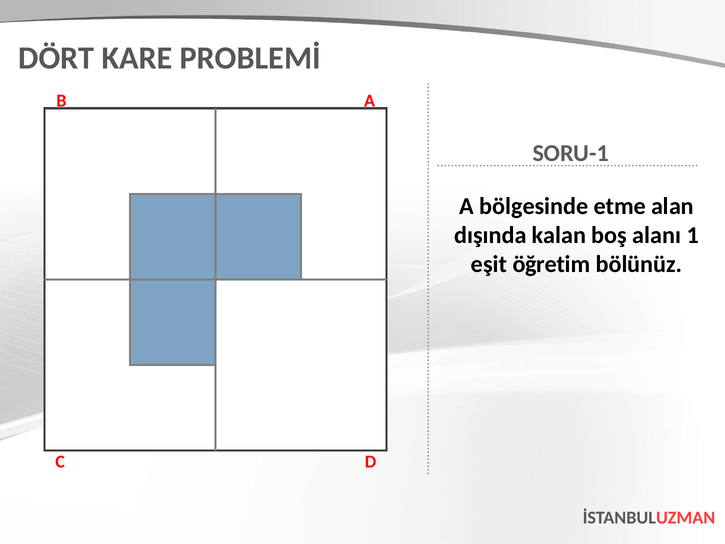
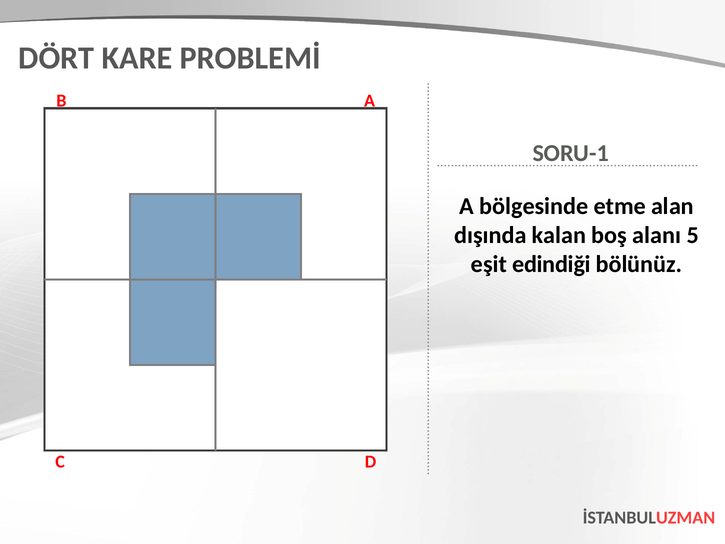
1: 1 -> 5
öğretim: öğretim -> edindiği
